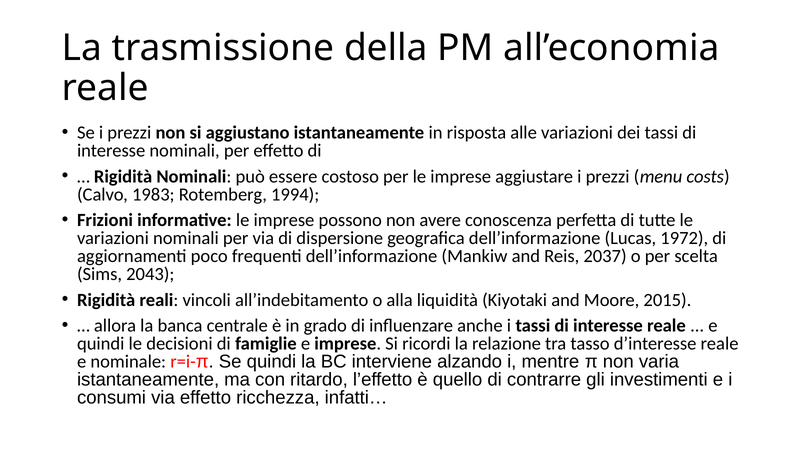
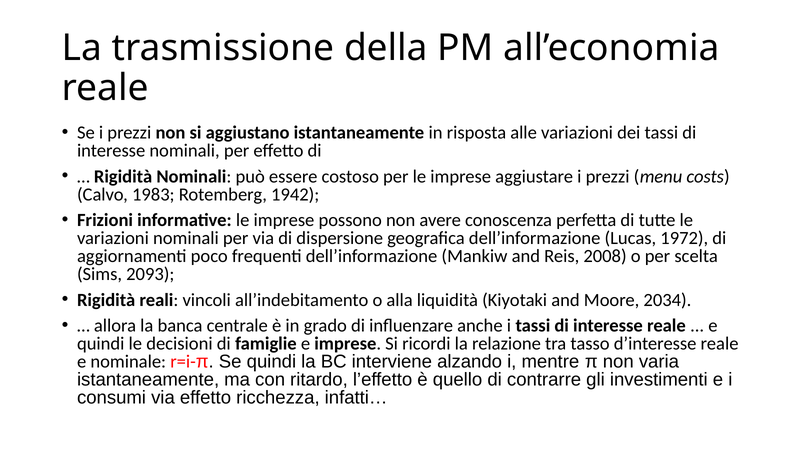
1994: 1994 -> 1942
2037: 2037 -> 2008
2043: 2043 -> 2093
2015: 2015 -> 2034
